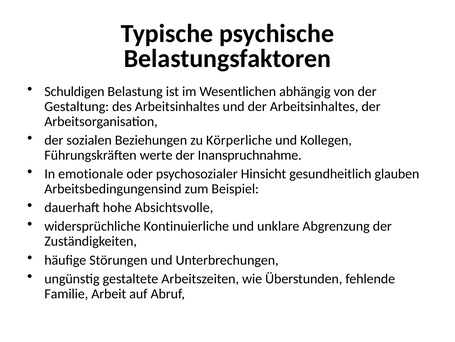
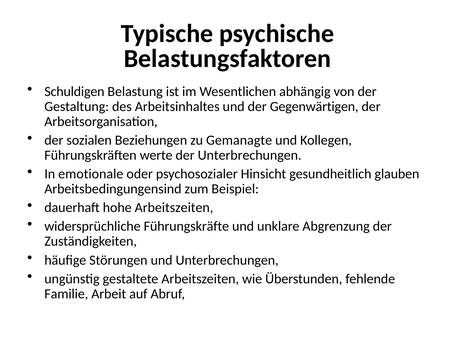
der Arbeitsinhaltes: Arbeitsinhaltes -> Gegenwärtigen
Körperliche: Körperliche -> Gemanagte
der Inanspruchnahme: Inanspruchnahme -> Unterbrechungen
hohe Absichtsvolle: Absichtsvolle -> Arbeitszeiten
Kontinuierliche: Kontinuierliche -> Führungskräfte
